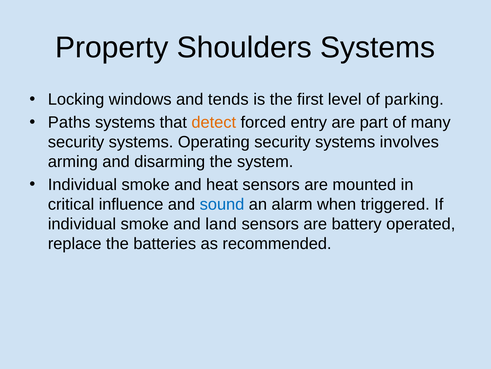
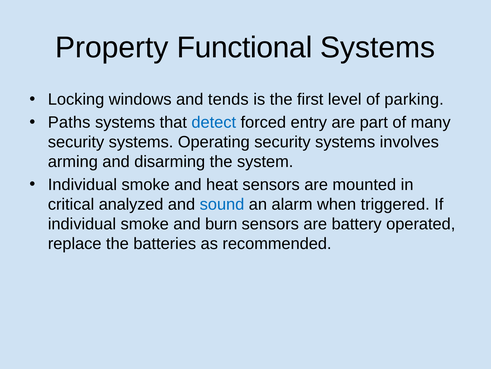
Shoulders: Shoulders -> Functional
detect colour: orange -> blue
influence: influence -> analyzed
land: land -> burn
